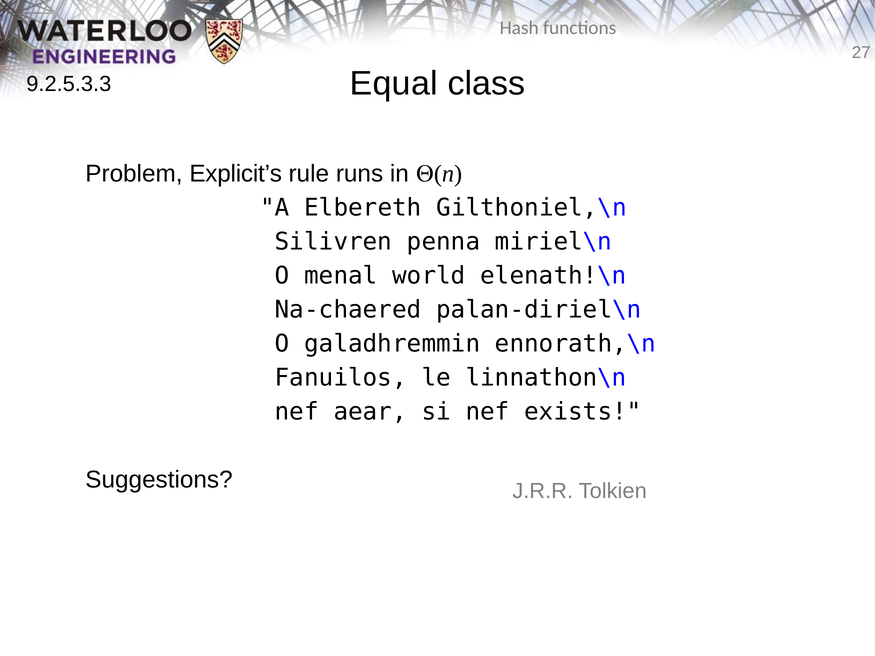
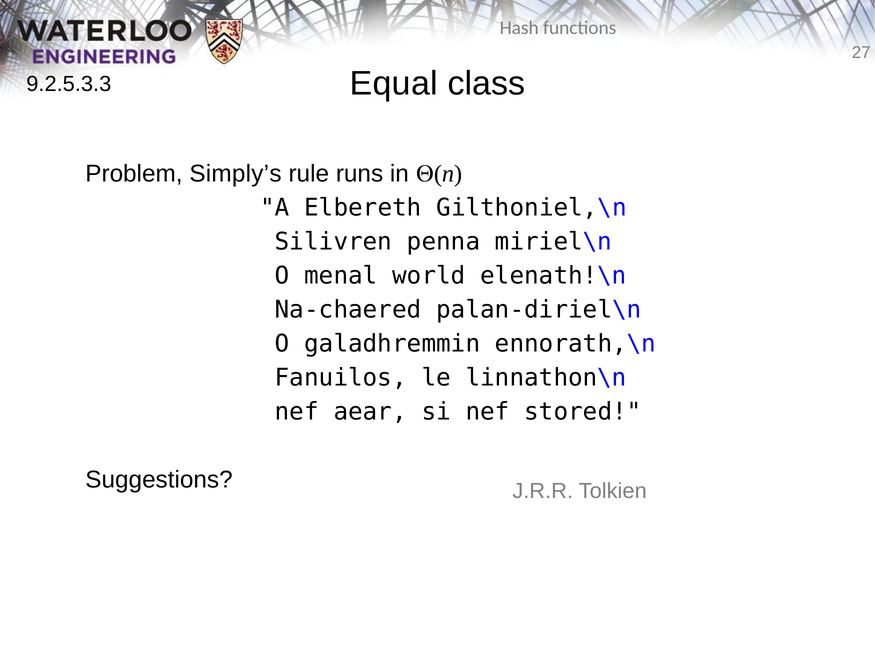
Explicit’s: Explicit’s -> Simply’s
exists: exists -> stored
